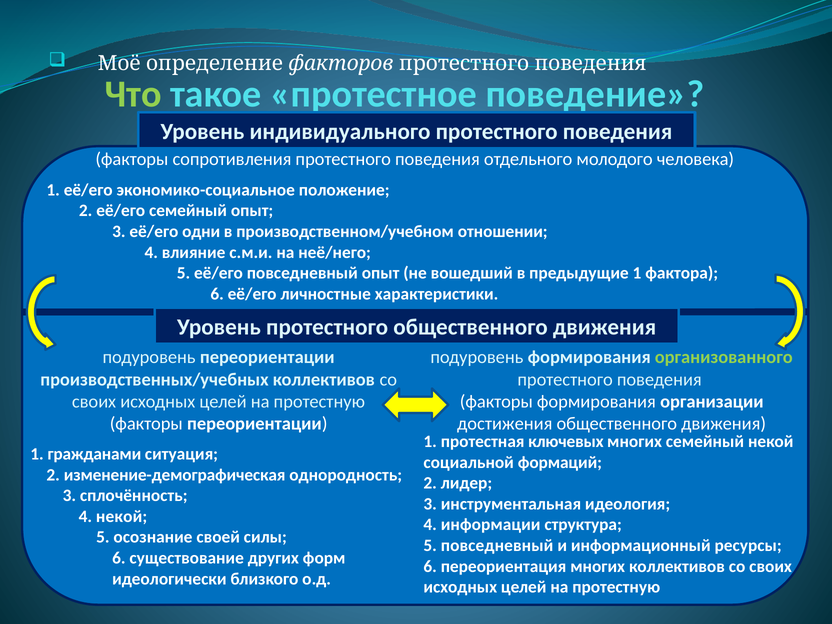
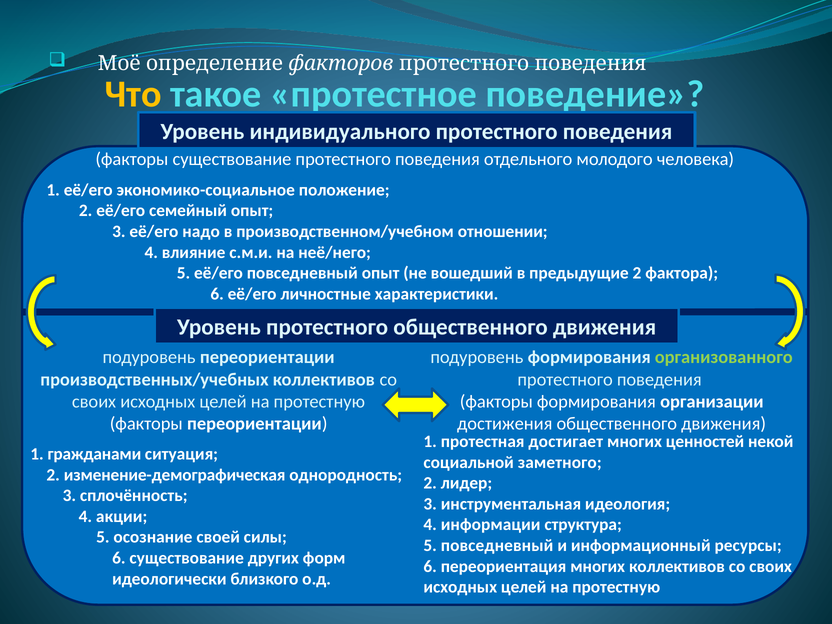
Что colour: light green -> yellow
факторы сопротивления: сопротивления -> существование
одни: одни -> надо
предыдущие 1: 1 -> 2
ключевых: ключевых -> достигает
многих семейный: семейный -> ценностей
формаций: формаций -> заметного
4 некой: некой -> акции
